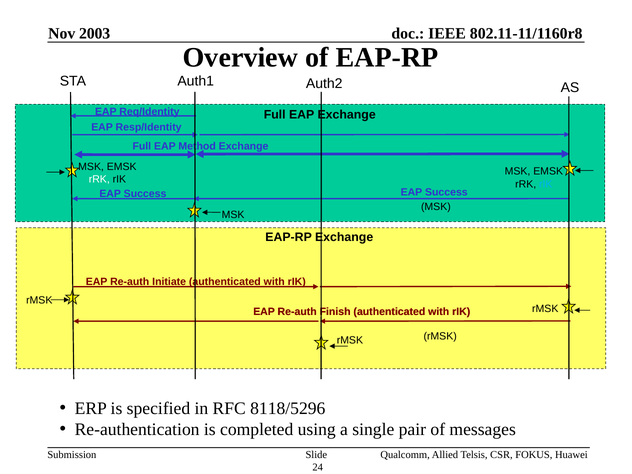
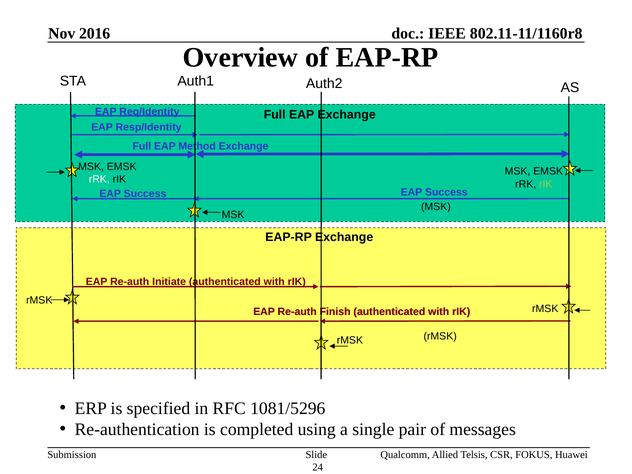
2003: 2003 -> 2016
rIK at (546, 184) colour: light blue -> light green
8118/5296: 8118/5296 -> 1081/5296
